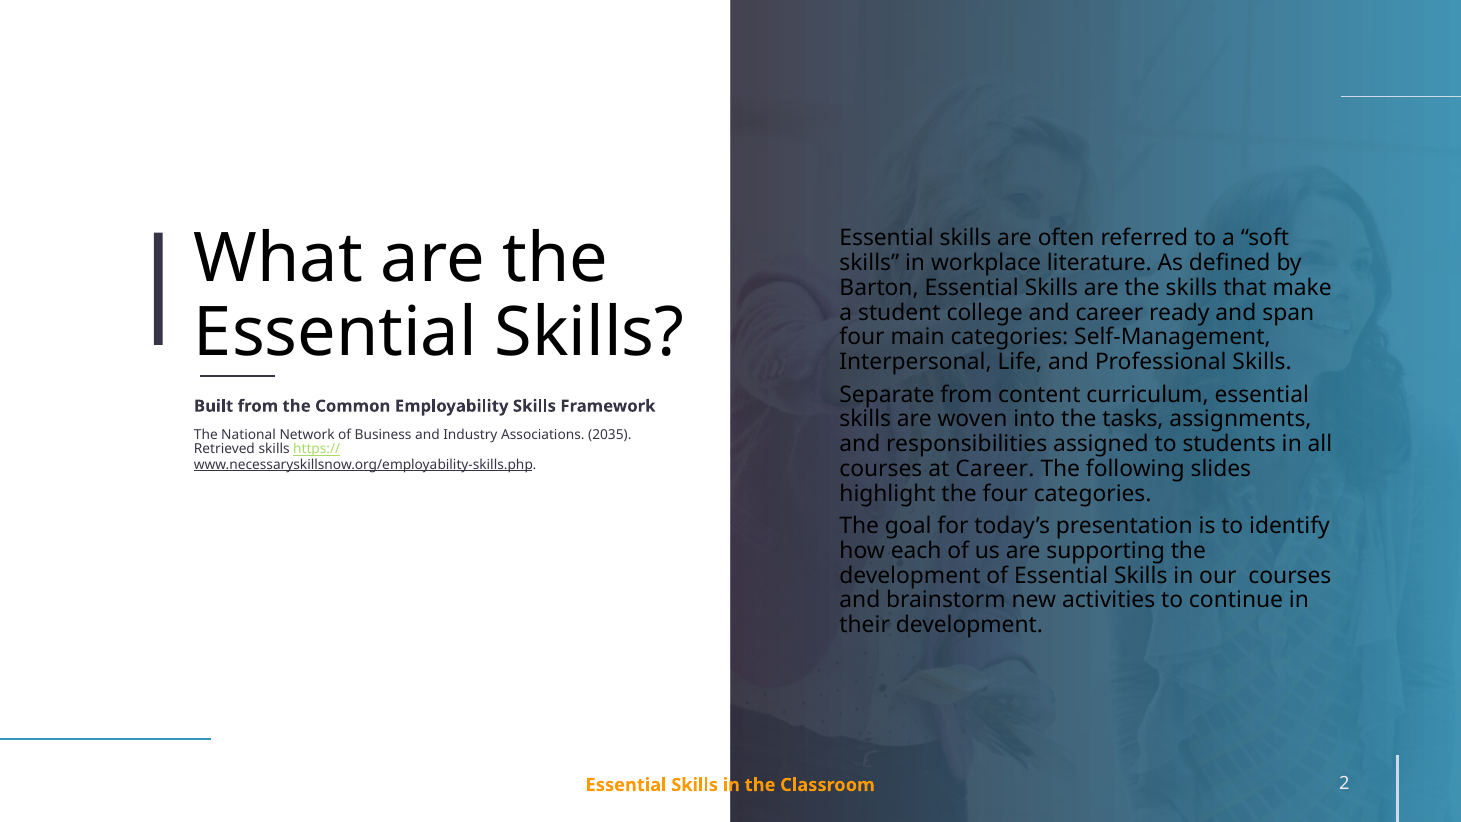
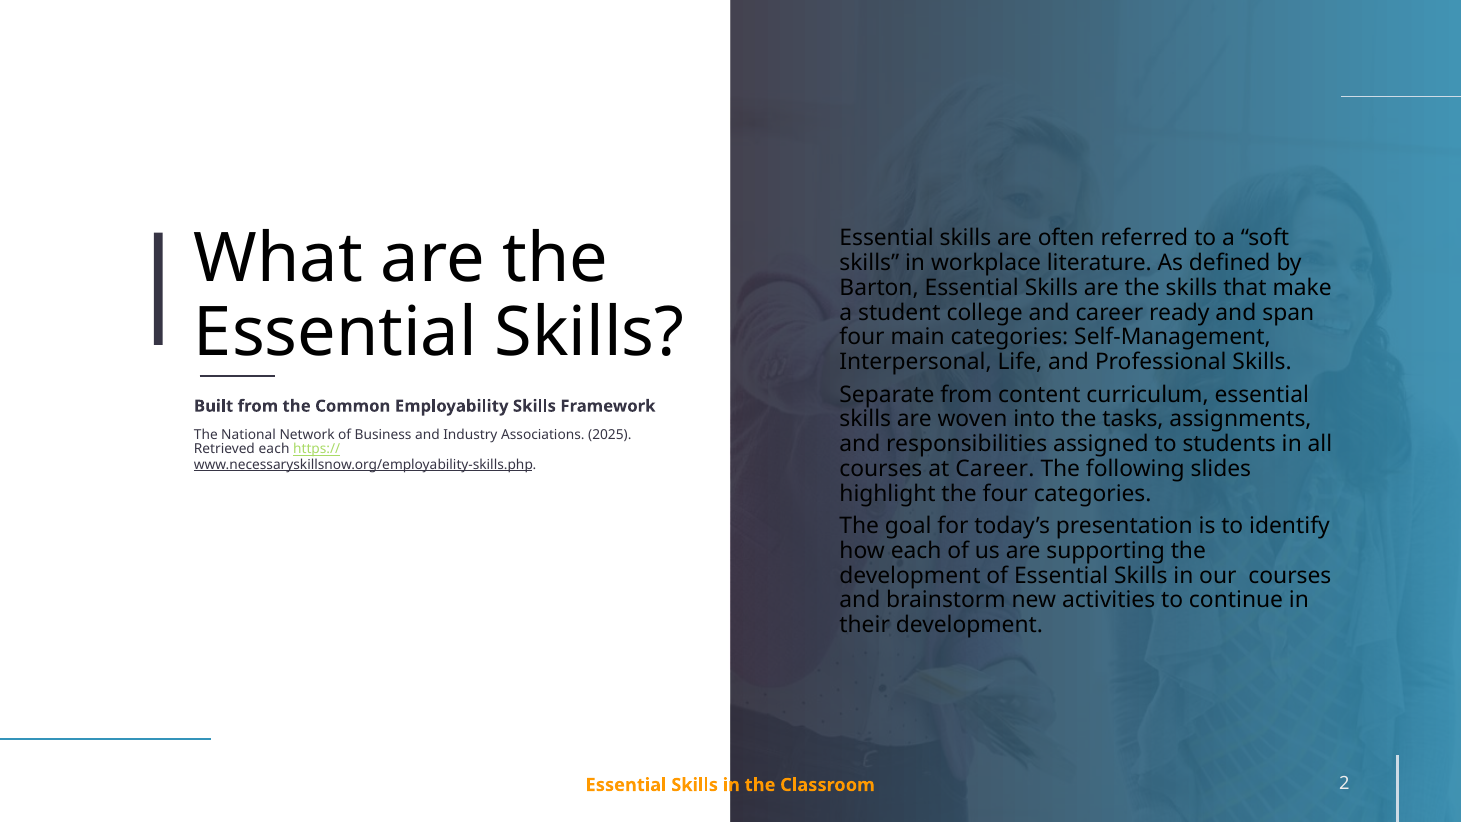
2035: 2035 -> 2025
Retrieved skills: skills -> each
